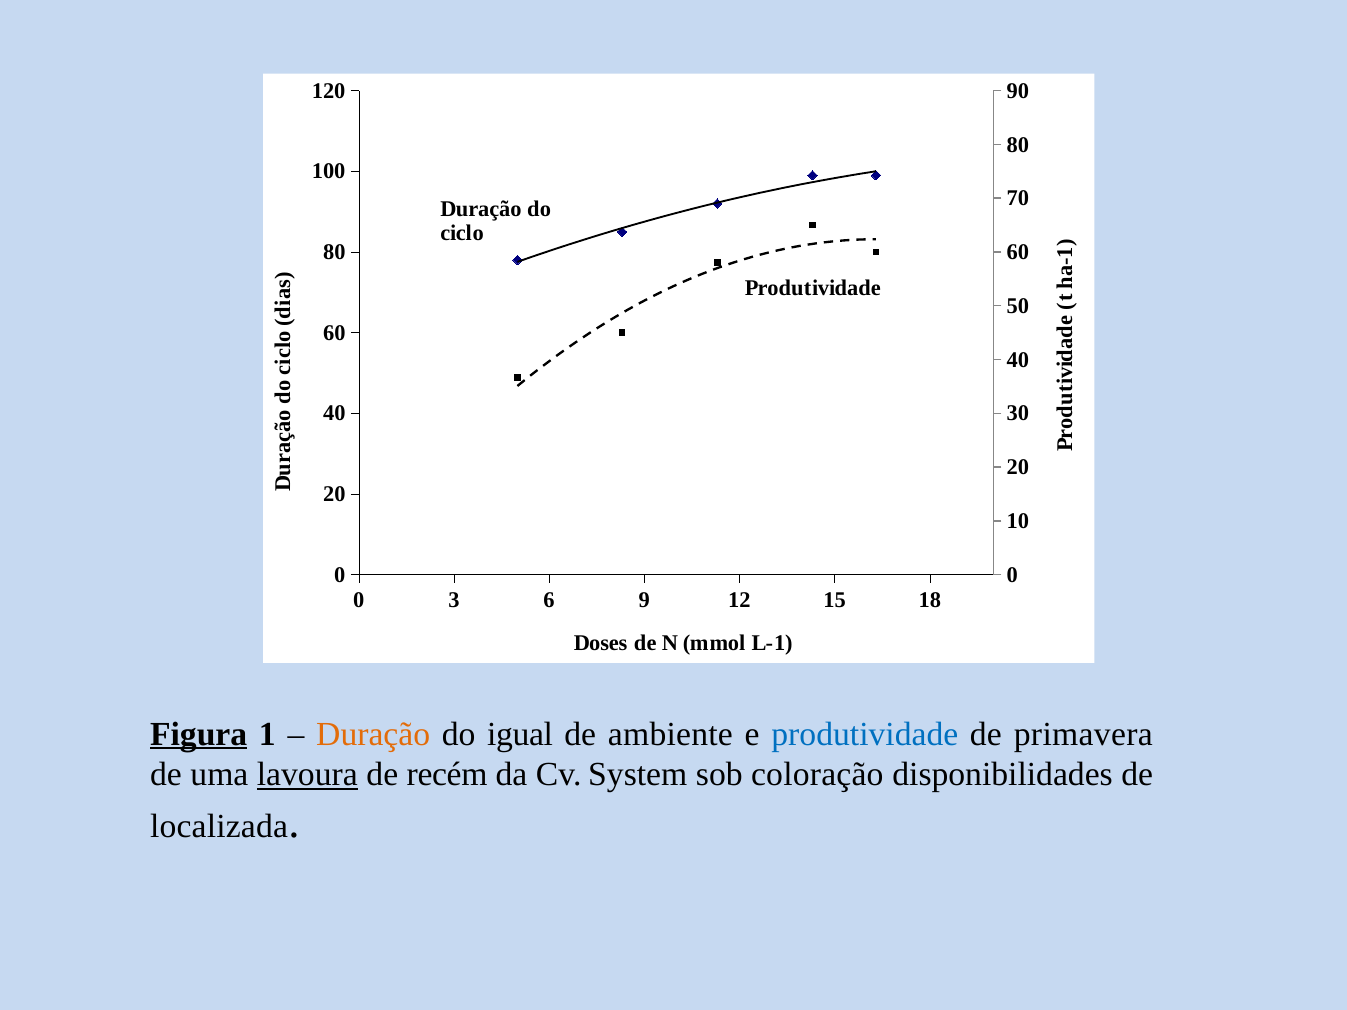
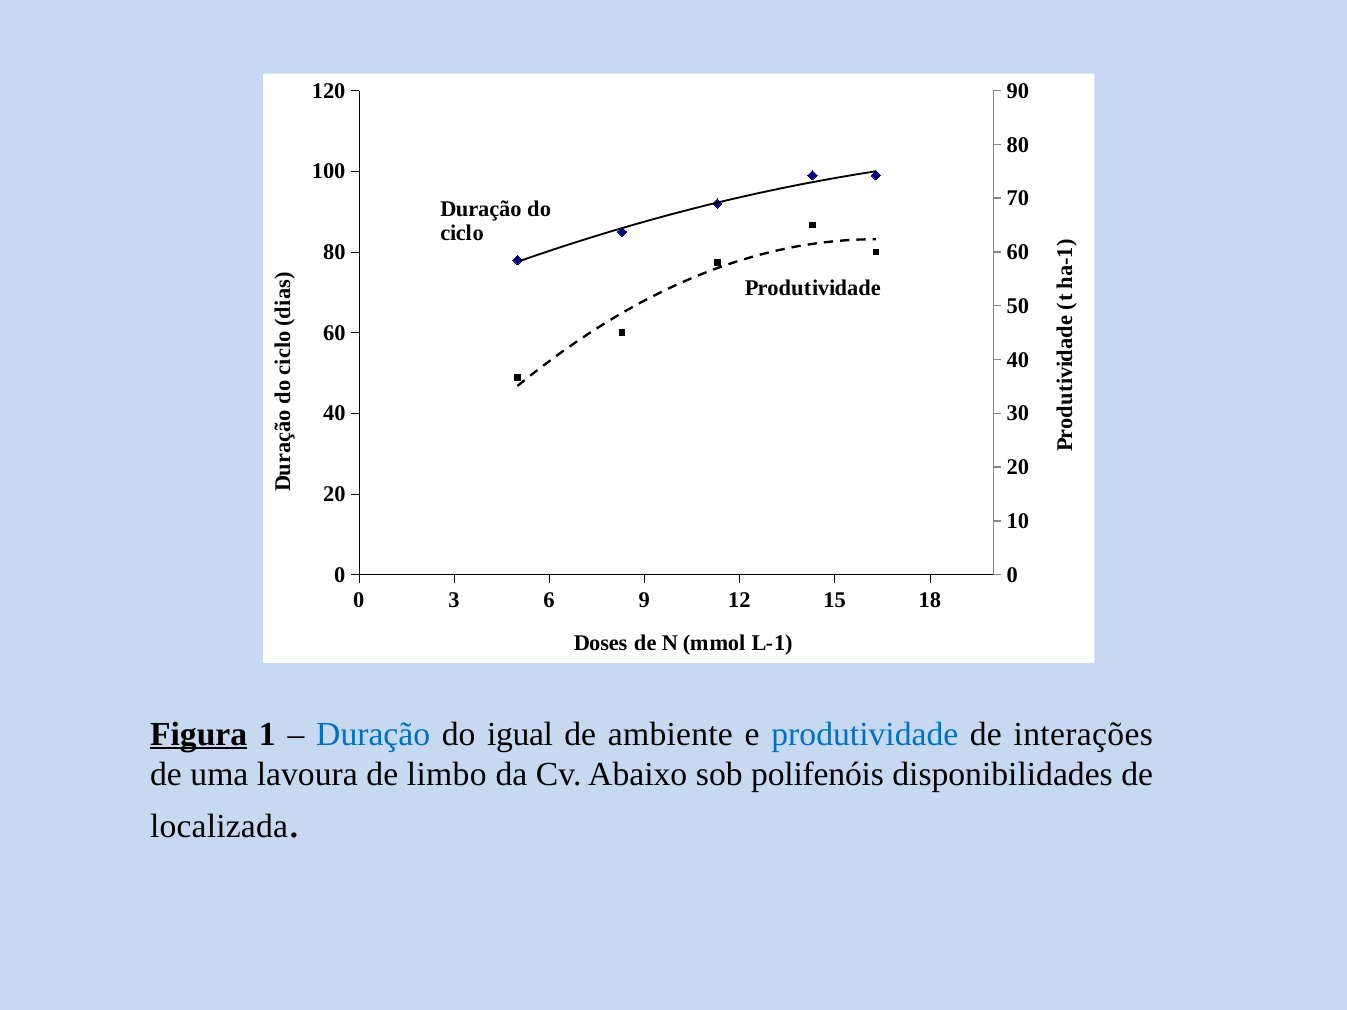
Duração at (373, 734) colour: orange -> blue
primavera: primavera -> interações
lavoura underline: present -> none
recém: recém -> limbo
System: System -> Abaixo
coloração: coloração -> polifenóis
